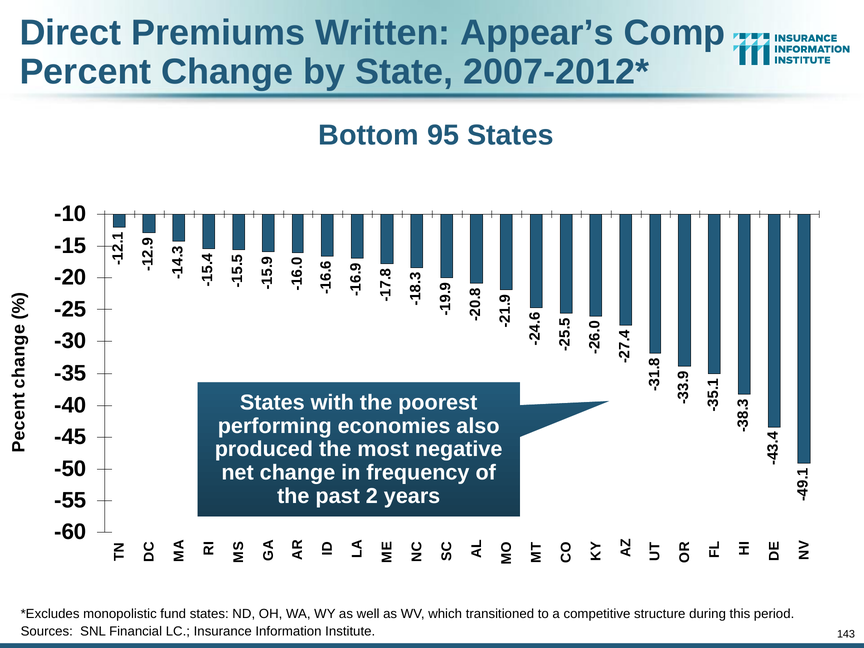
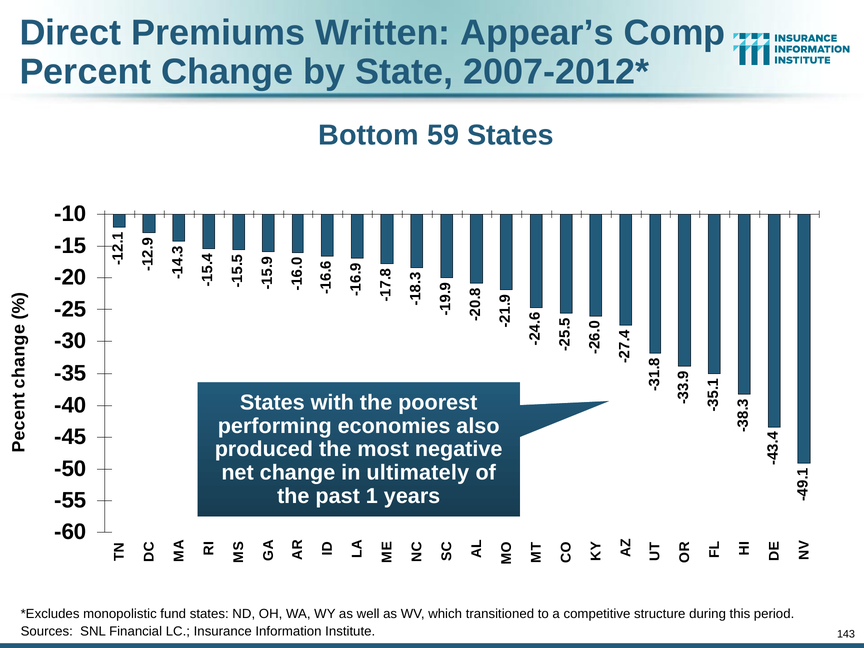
95: 95 -> 59
frequency: frequency -> ultimately
past 2: 2 -> 1
